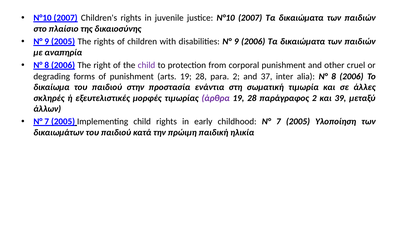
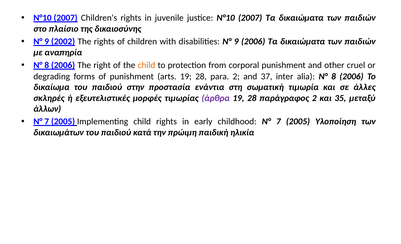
9 2005: 2005 -> 2002
child at (147, 65) colour: purple -> orange
39: 39 -> 35
